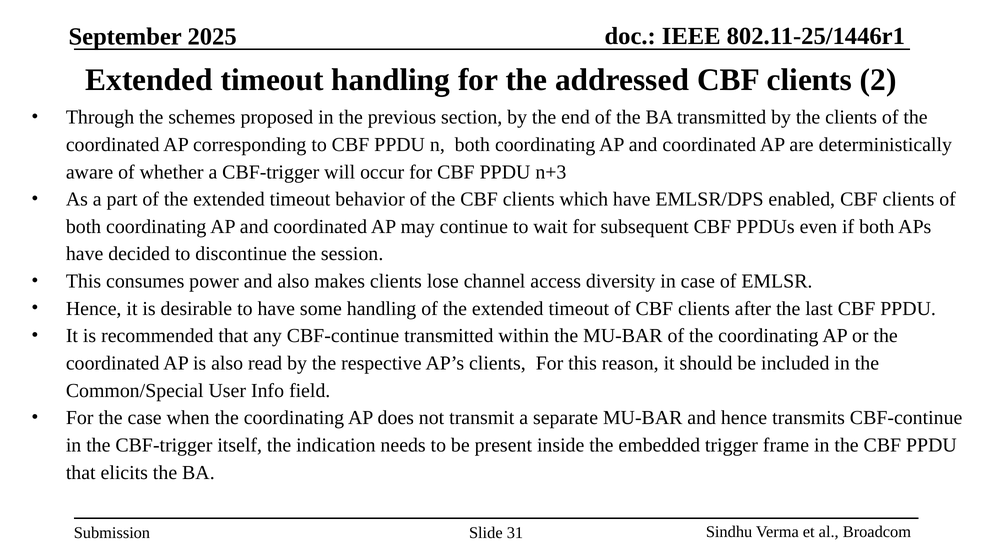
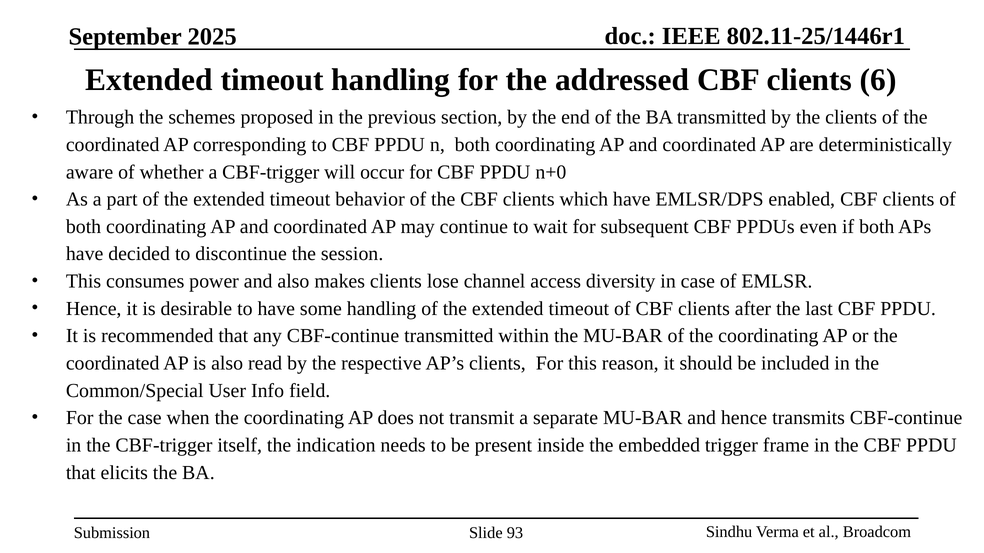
2: 2 -> 6
n+3: n+3 -> n+0
31: 31 -> 93
